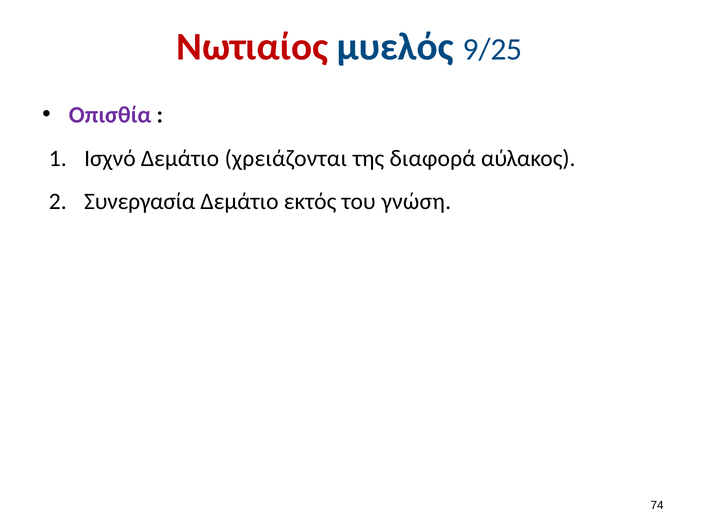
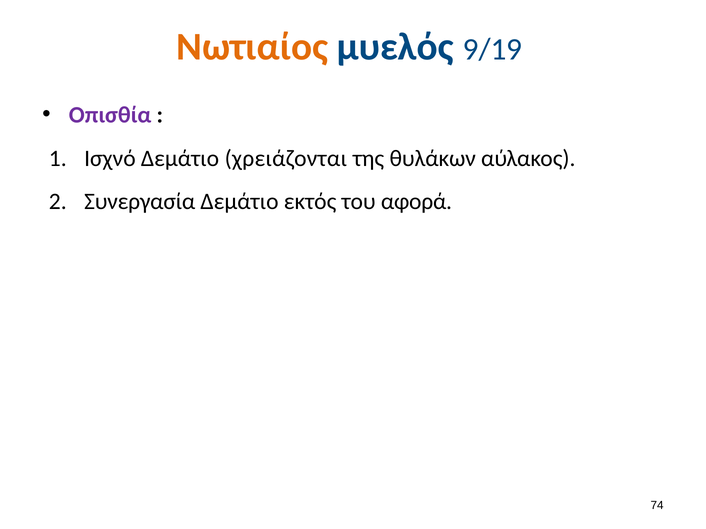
Νωτιαίος colour: red -> orange
9/25: 9/25 -> 9/19
διαφορά: διαφορά -> θυλάκων
γνώση: γνώση -> αφορά
